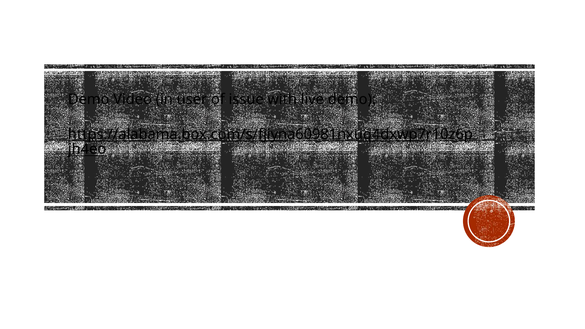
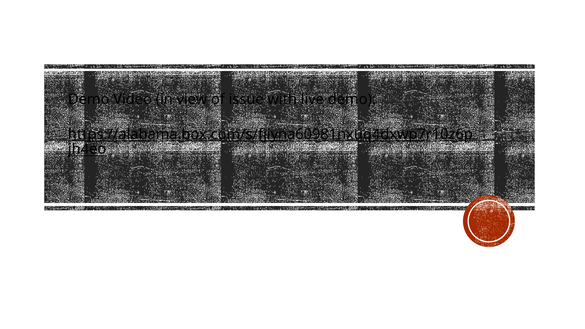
user: user -> view
